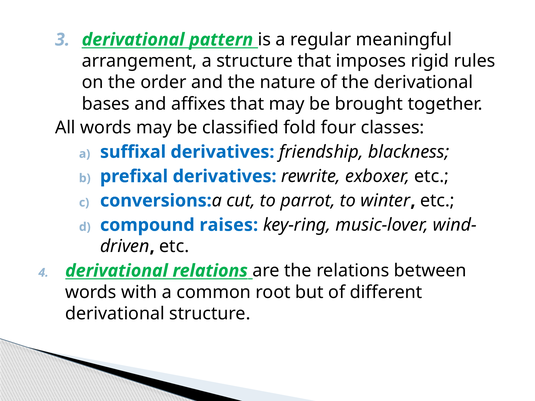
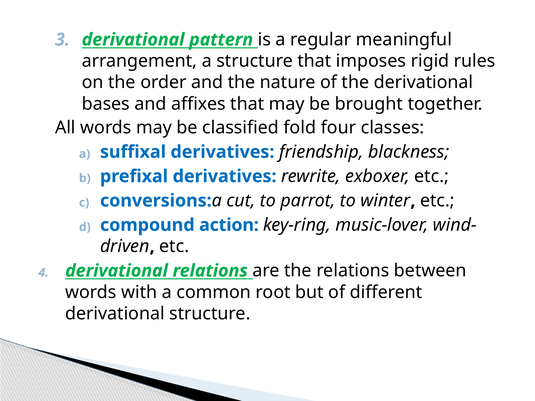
raises: raises -> action
